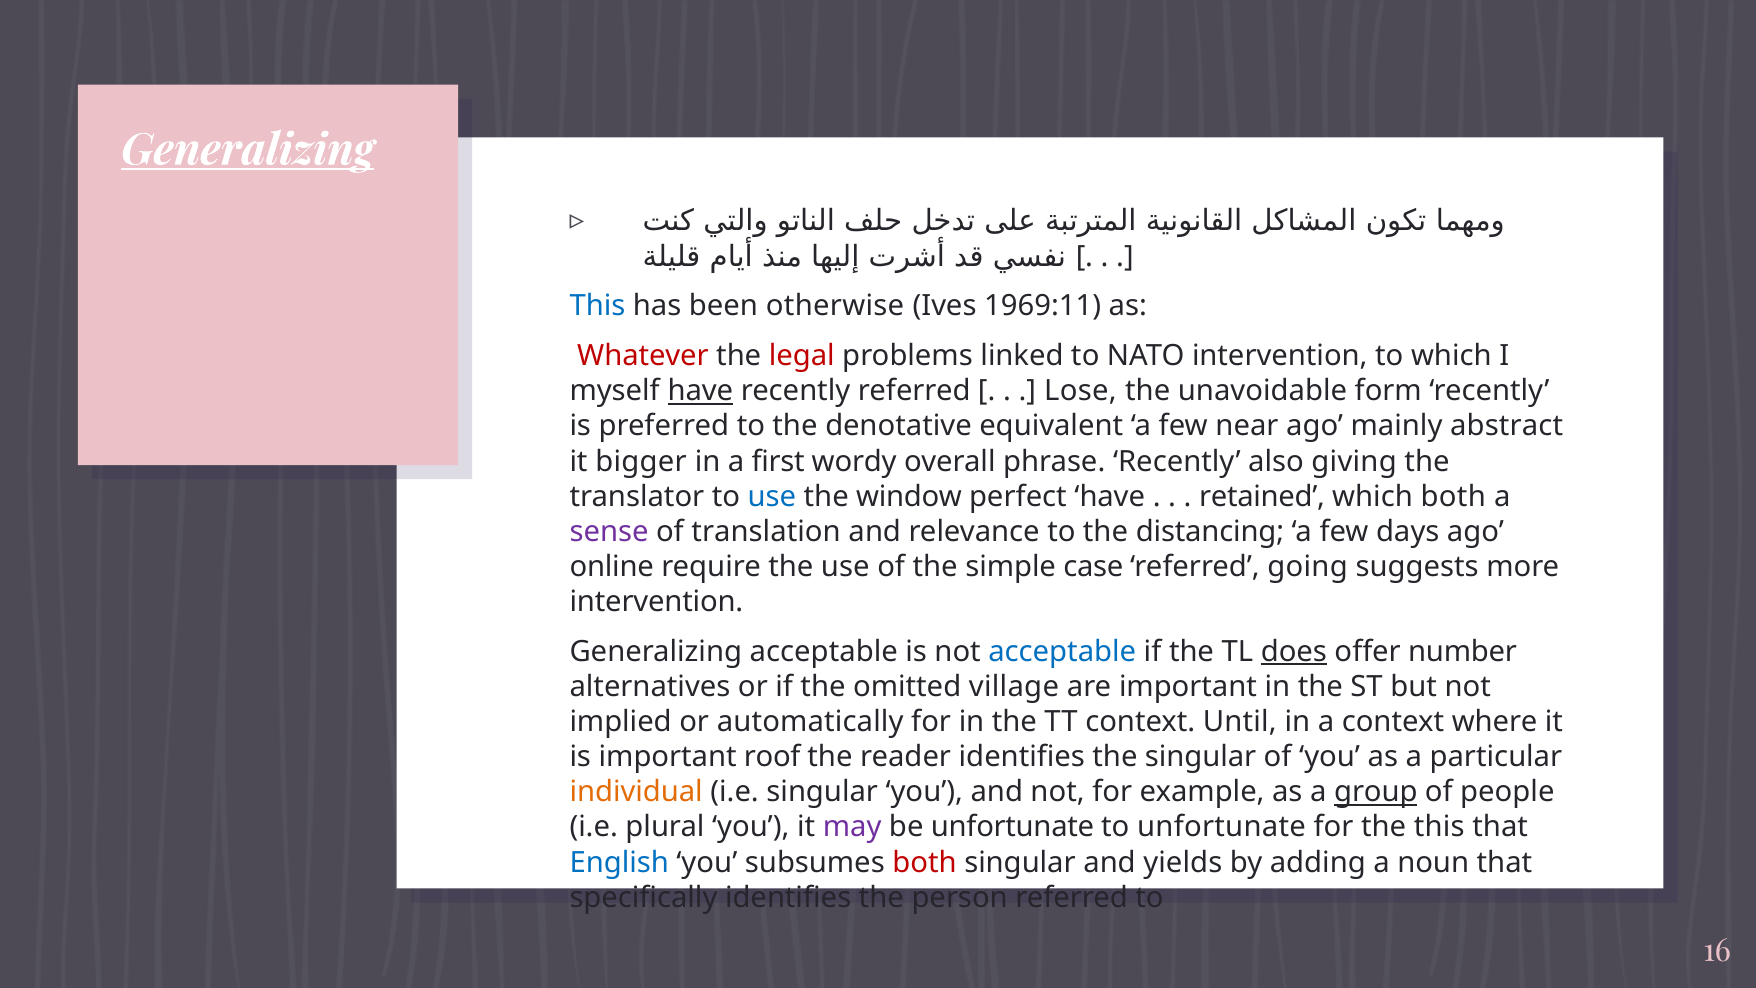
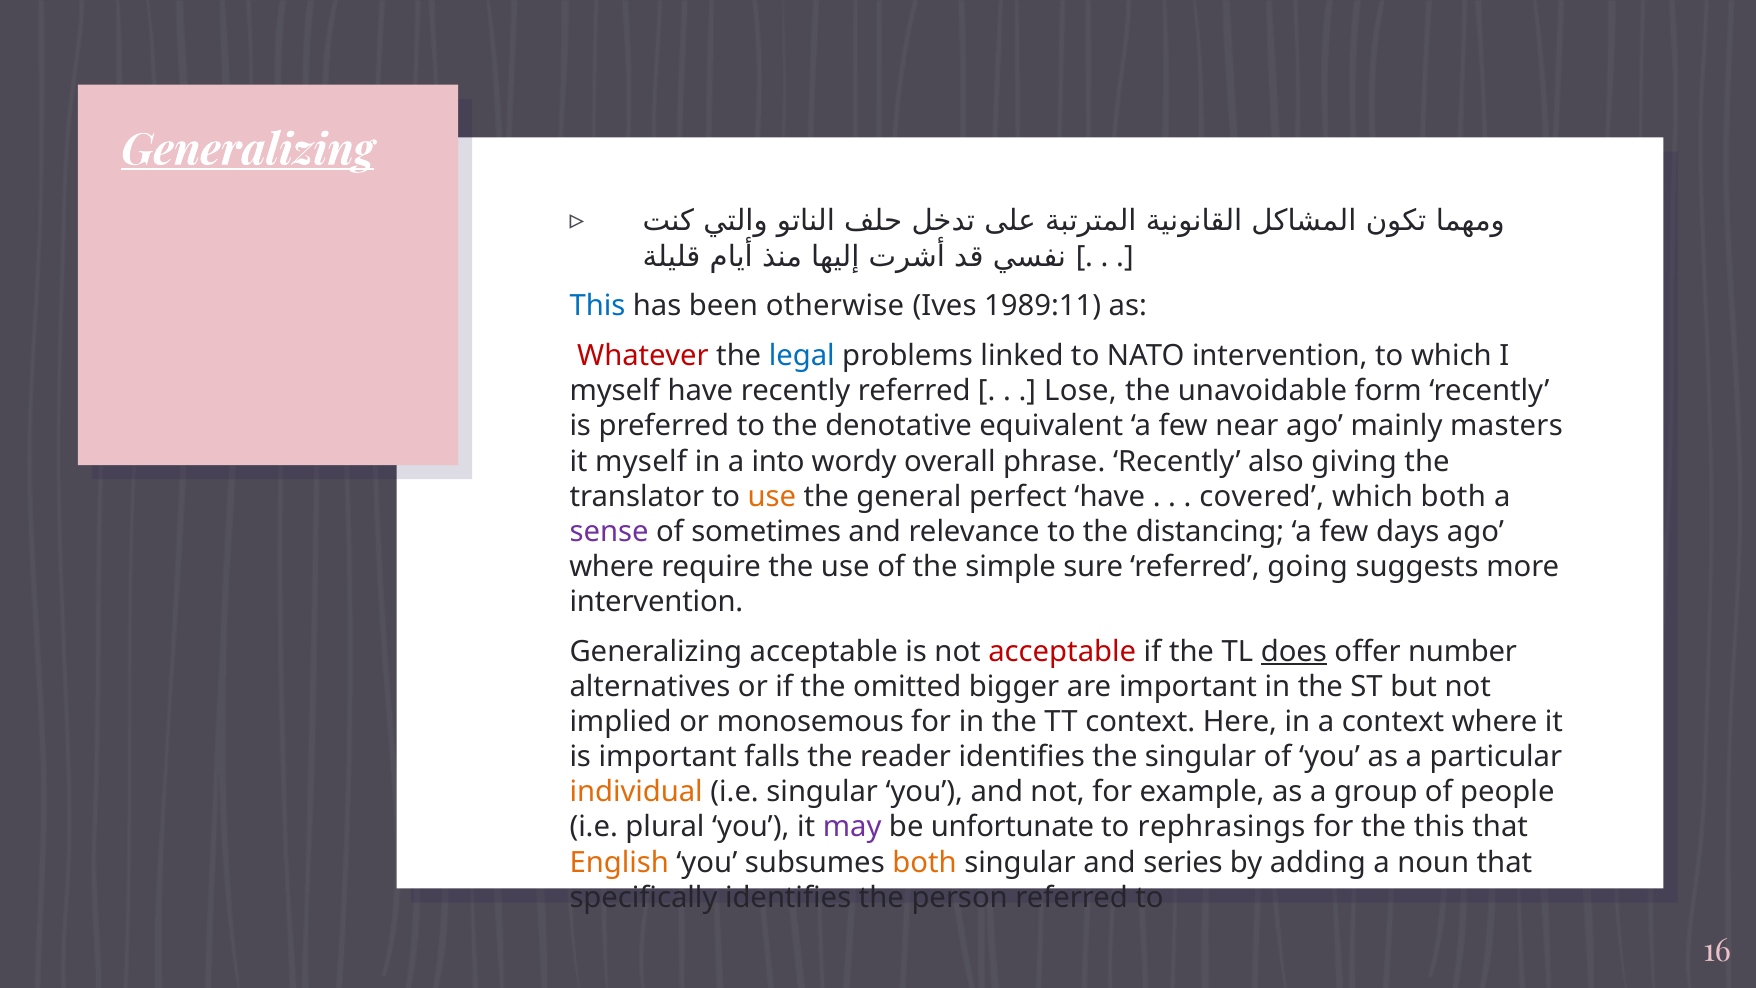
1969:11: 1969:11 -> 1989:11
legal colour: red -> blue
have at (700, 391) underline: present -> none
abstract: abstract -> masters
it bigger: bigger -> myself
first: first -> into
use at (772, 496) colour: blue -> orange
window: window -> general
retained: retained -> covered
translation: translation -> sometimes
online at (612, 567): online -> where
case: case -> sure
acceptable at (1062, 652) colour: blue -> red
village: village -> bigger
automatically: automatically -> monosemous
Until: Until -> Here
roof: roof -> falls
group underline: present -> none
to unfortunate: unfortunate -> rephrasings
English colour: blue -> orange
both at (925, 862) colour: red -> orange
yields: yields -> series
